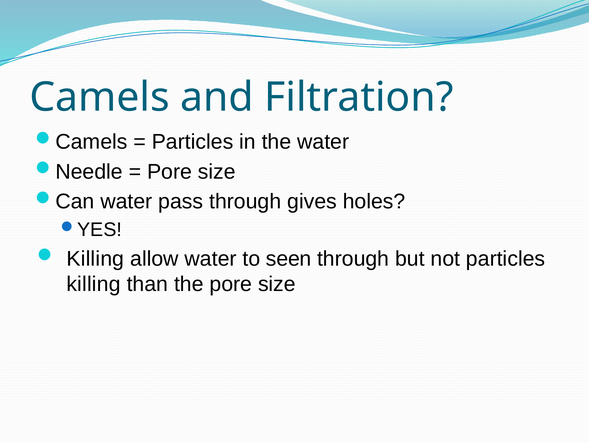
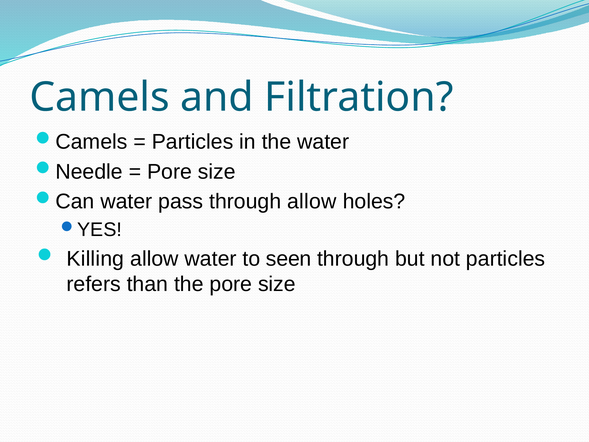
through gives: gives -> allow
killing at (94, 284): killing -> refers
